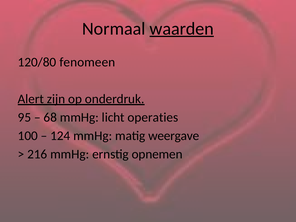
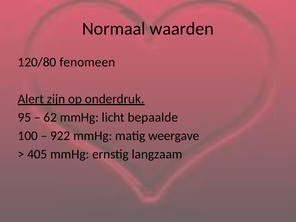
waarden underline: present -> none
68: 68 -> 62
operaties: operaties -> bepaalde
124: 124 -> 922
216: 216 -> 405
opnemen: opnemen -> langzaam
